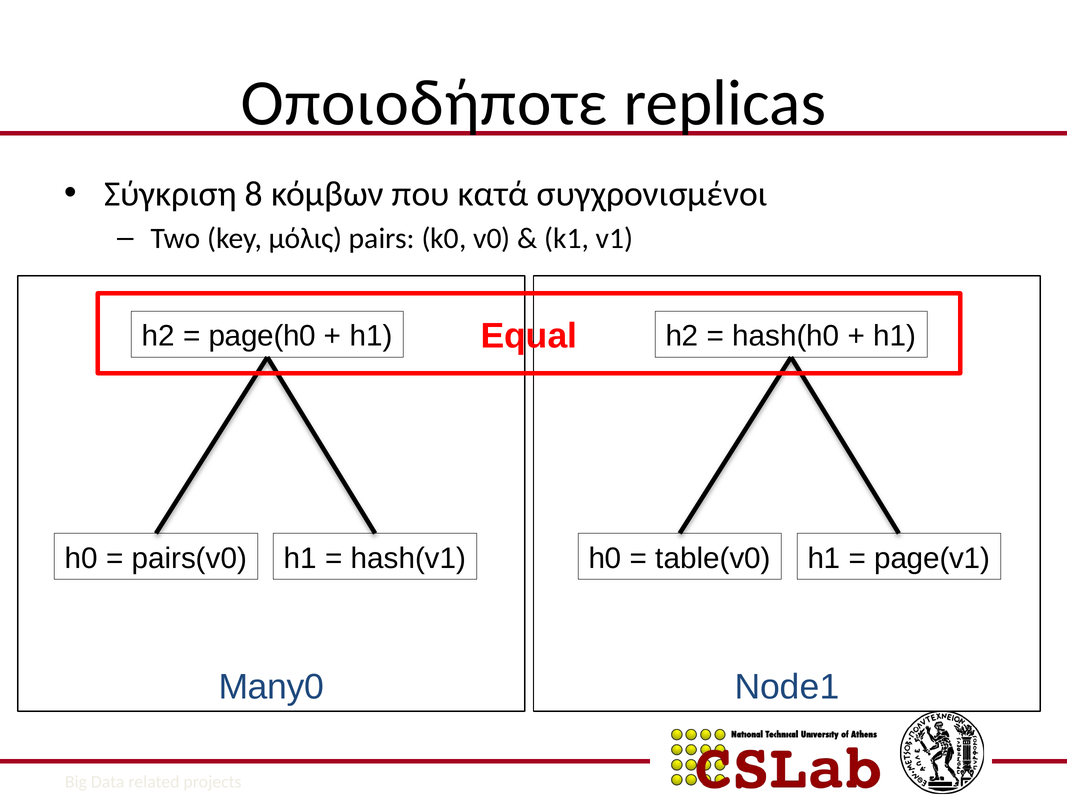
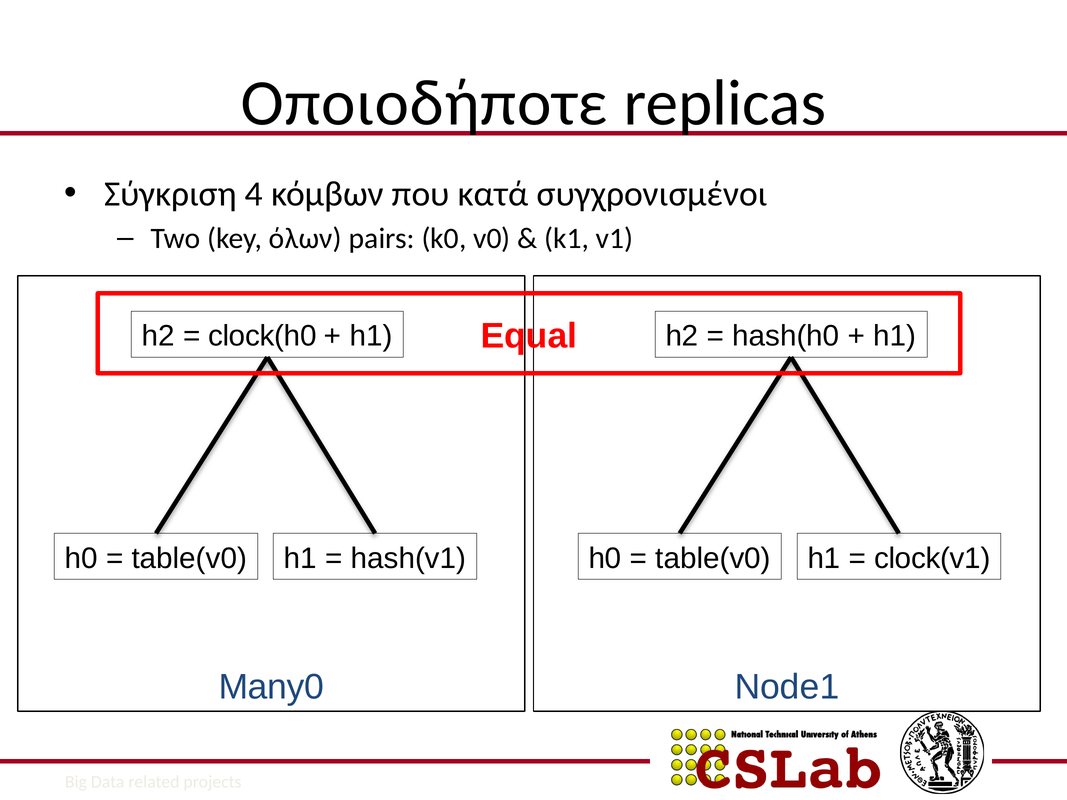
8: 8 -> 4
μόλις: μόλις -> όλων
page(h0: page(h0 -> clock(h0
pairs(v0 at (189, 559): pairs(v0 -> table(v0
page(v1: page(v1 -> clock(v1
